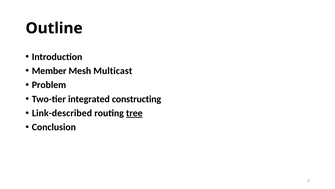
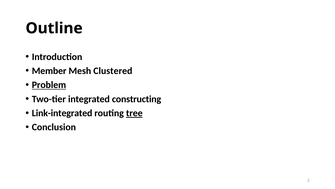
Multicast: Multicast -> Clustered
Problem underline: none -> present
Link-described: Link-described -> Link-integrated
